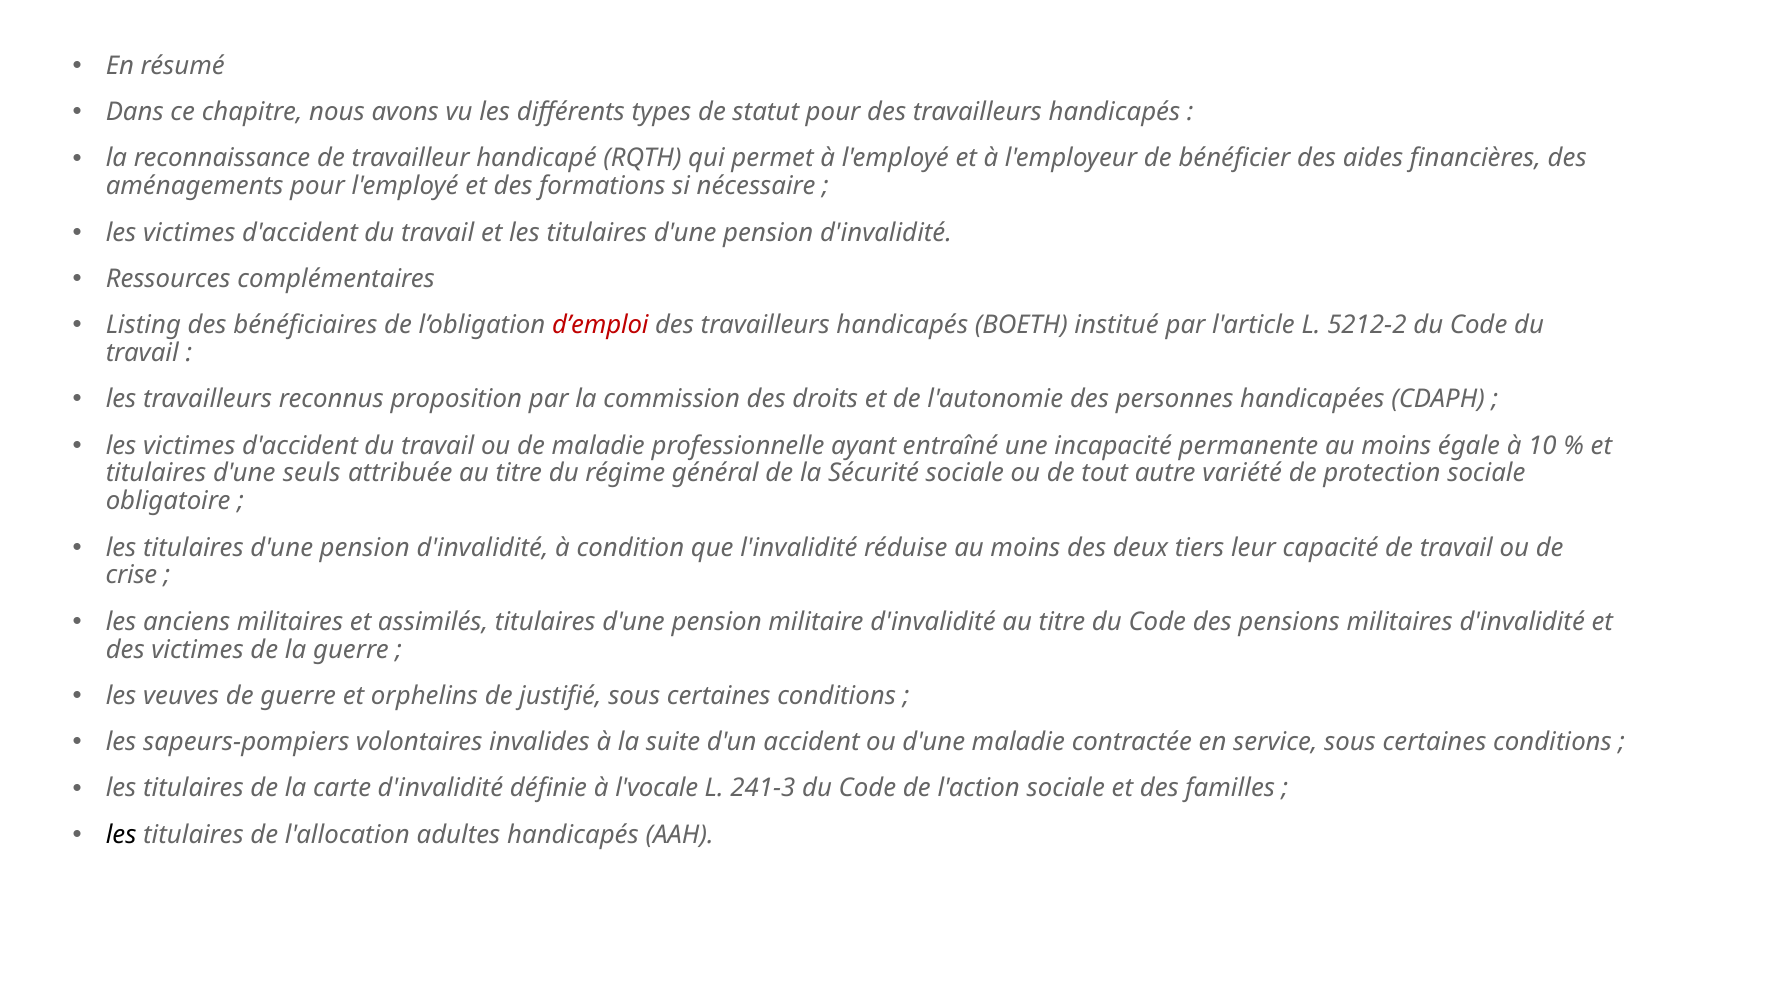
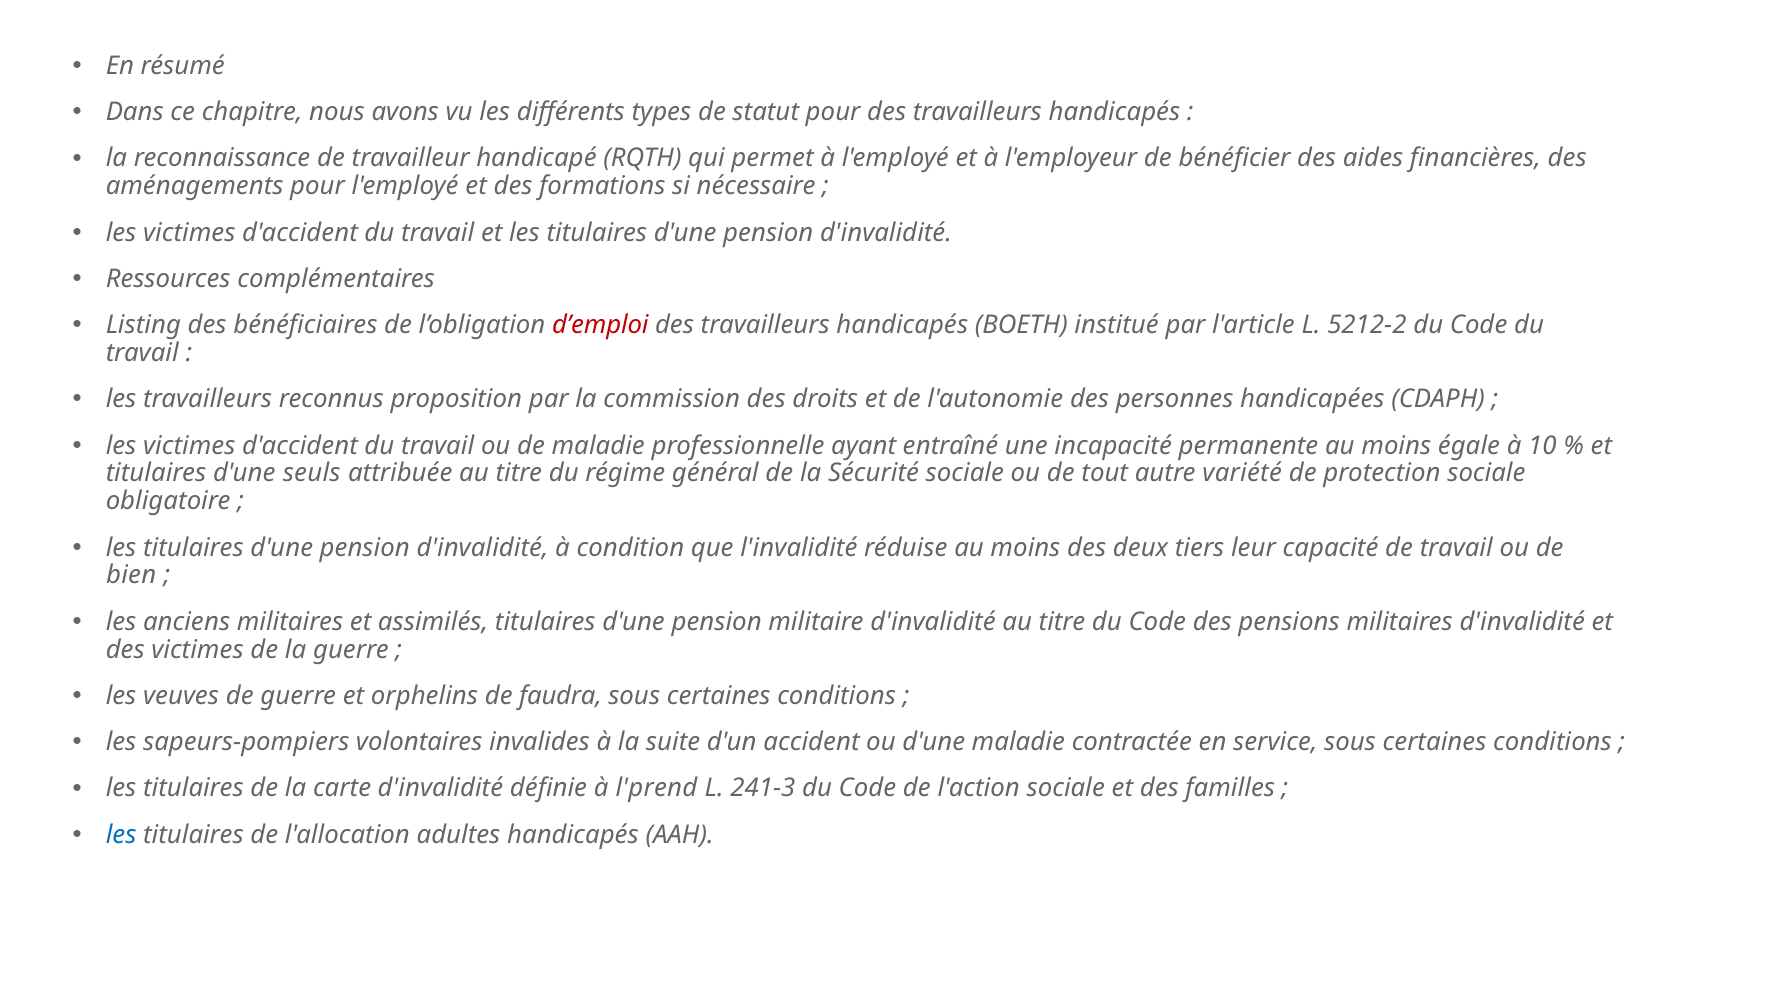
crise: crise -> bien
justifié: justifié -> faudra
l'vocale: l'vocale -> l'prend
les at (121, 835) colour: black -> blue
